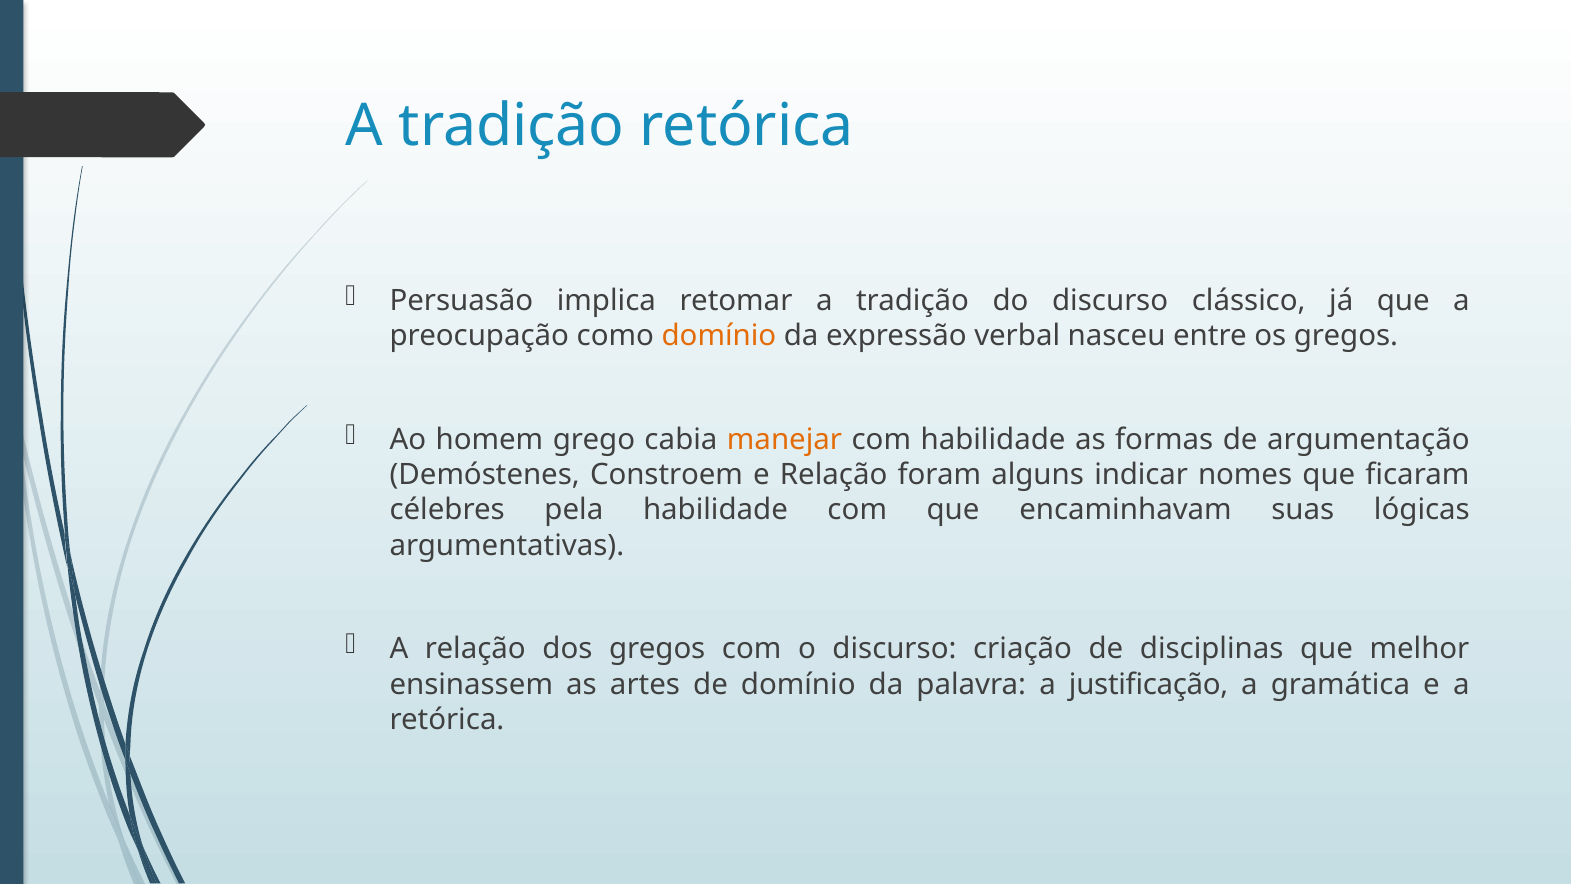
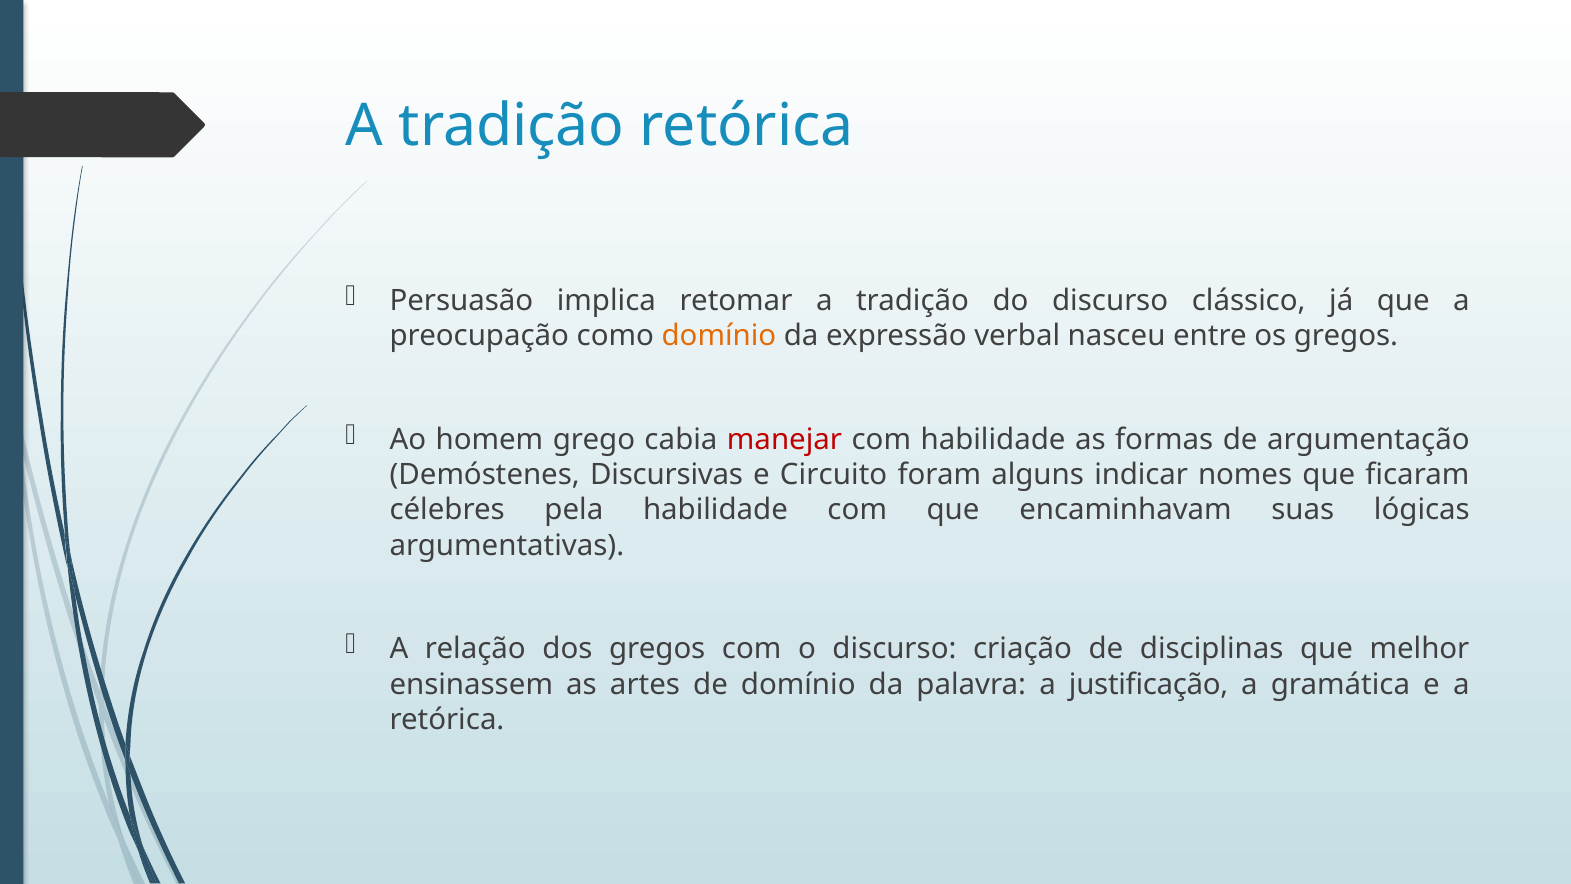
manejar colour: orange -> red
Constroem: Constroem -> Discursivas
e Relação: Relação -> Circuito
